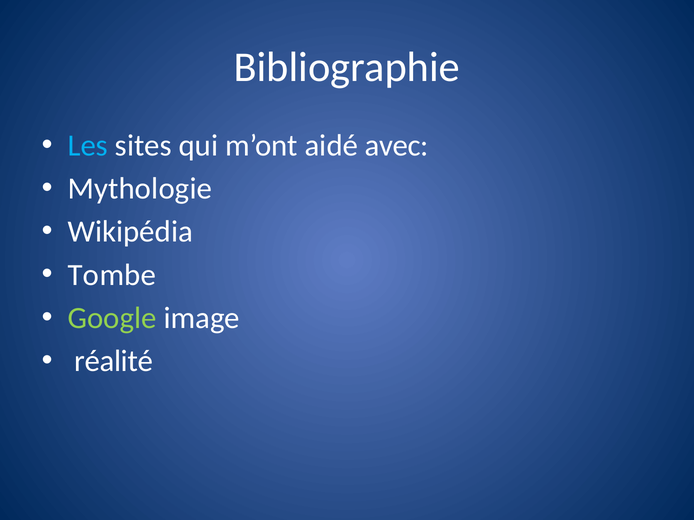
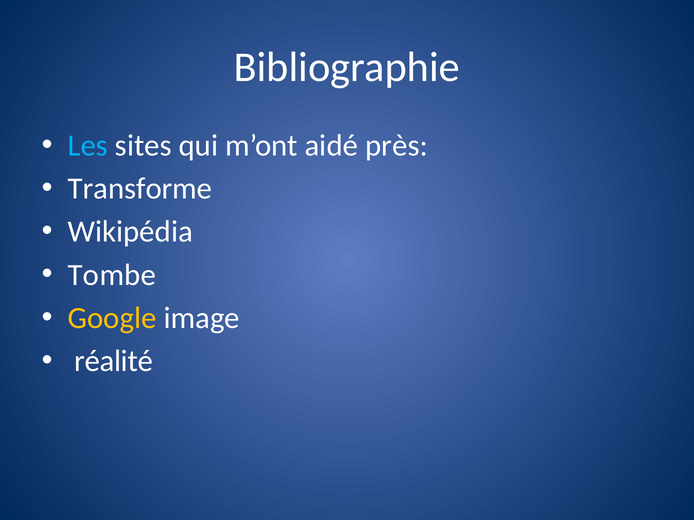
avec: avec -> près
Mythologie: Mythologie -> Transforme
Google colour: light green -> yellow
